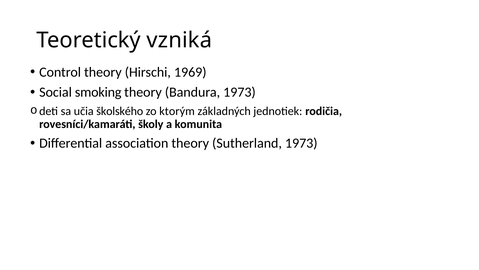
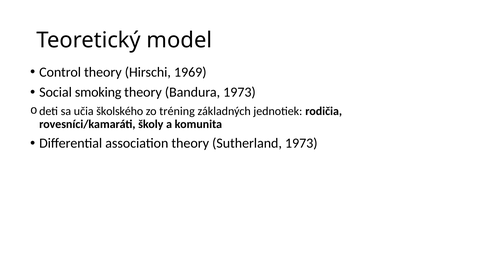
vzniká: vzniká -> model
ktorým: ktorým -> tréning
